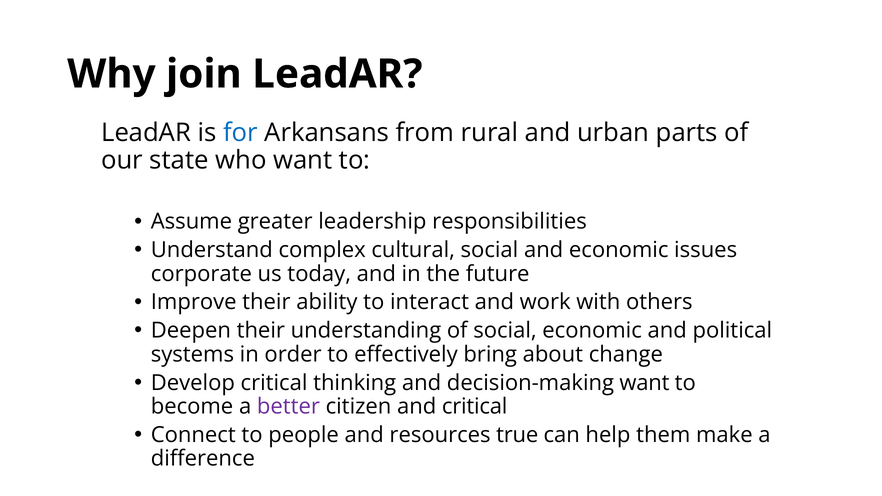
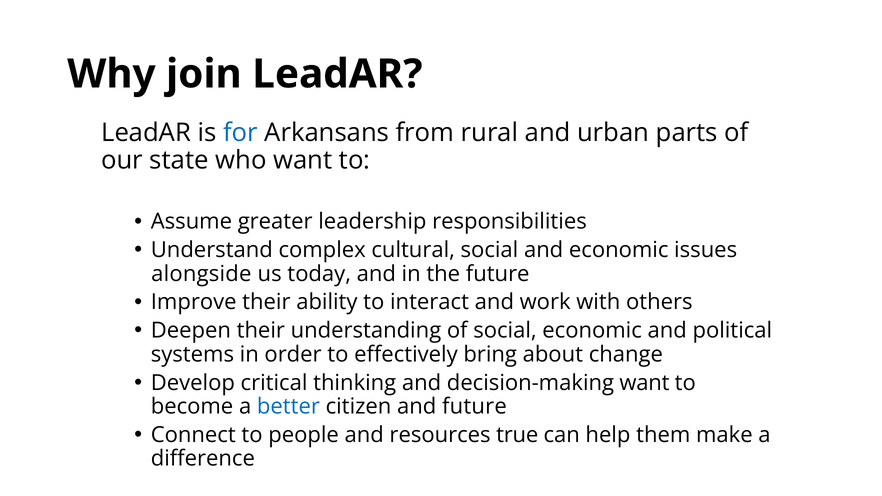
corporate: corporate -> alongside
better colour: purple -> blue
and critical: critical -> future
